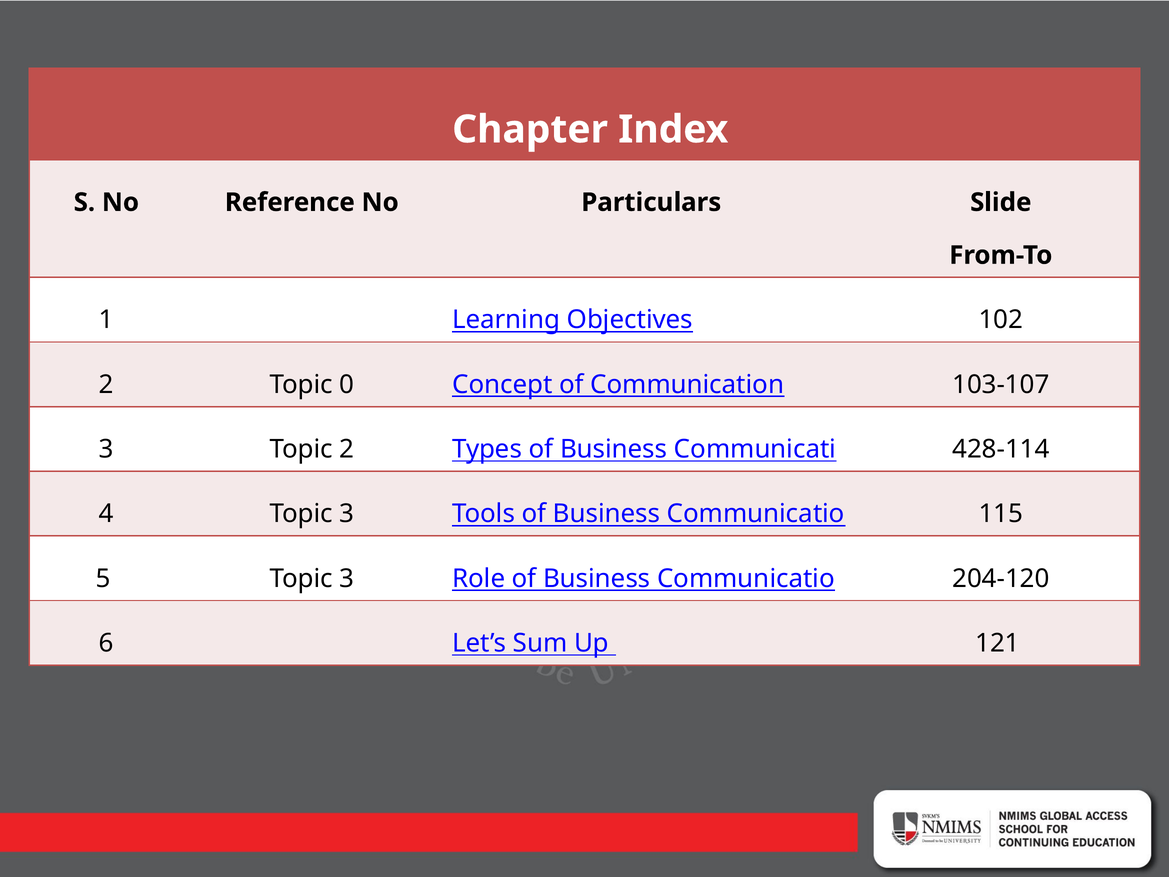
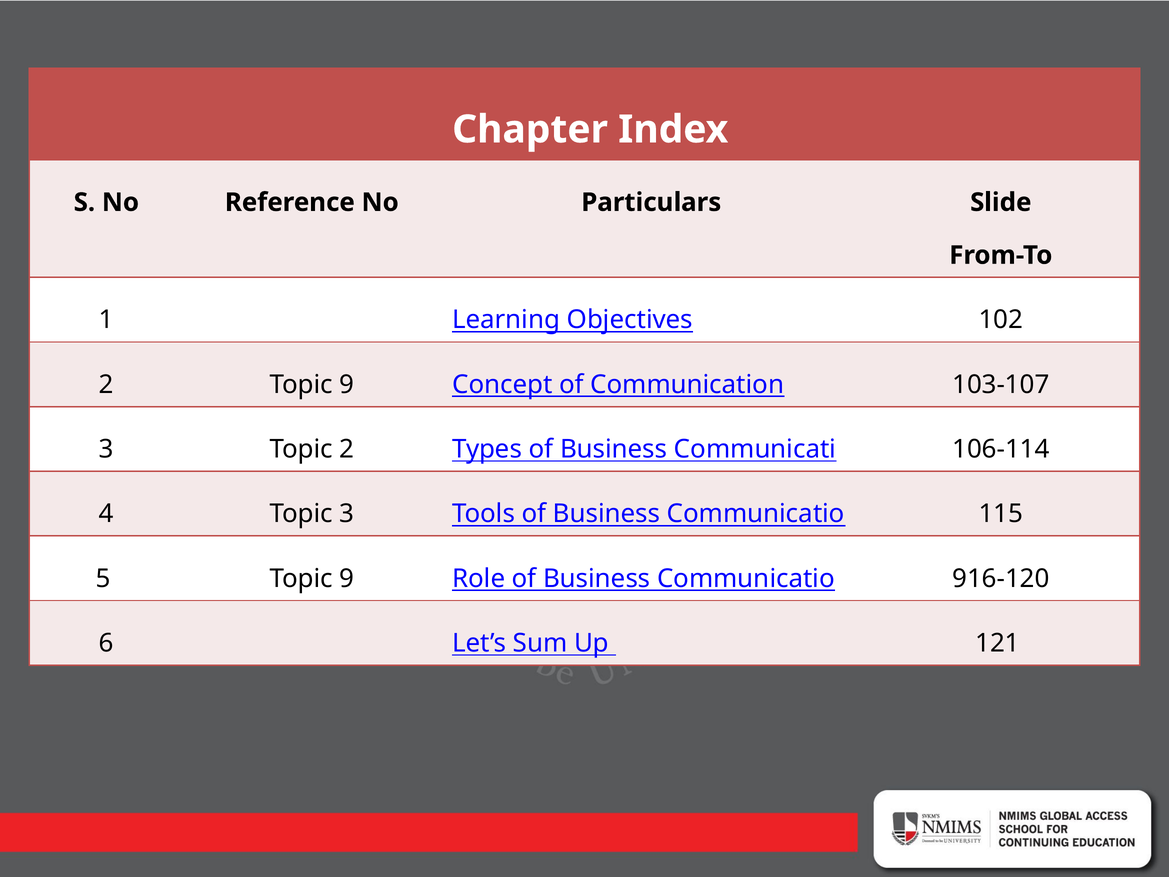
2 Topic 0: 0 -> 9
428-114: 428-114 -> 106-114
5 Topic 3: 3 -> 9
204-120: 204-120 -> 916-120
